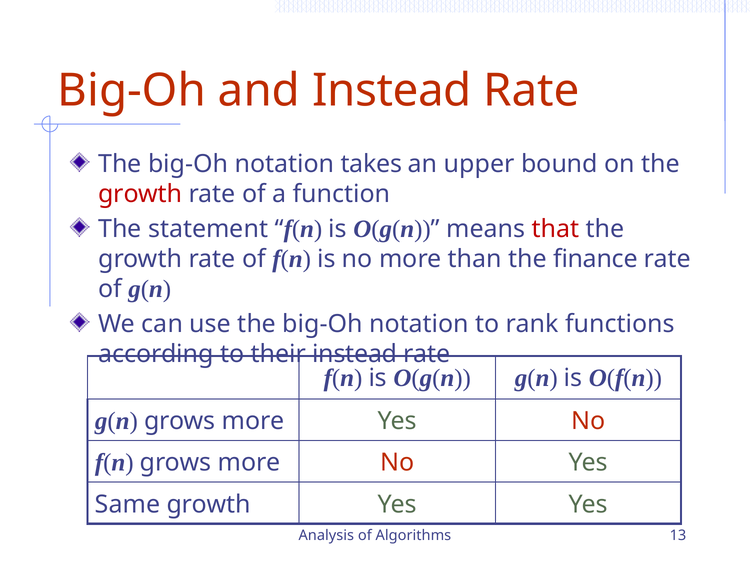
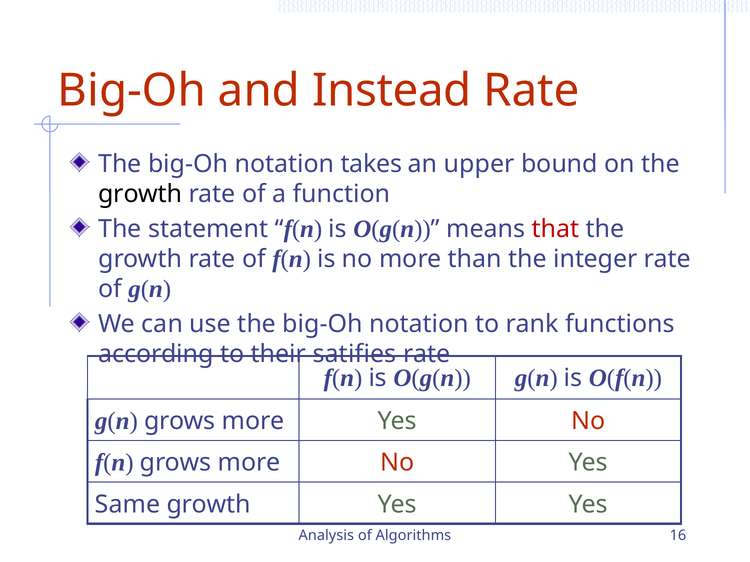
growth at (140, 194) colour: red -> black
finance: finance -> integer
their instead: instead -> satifies
13: 13 -> 16
